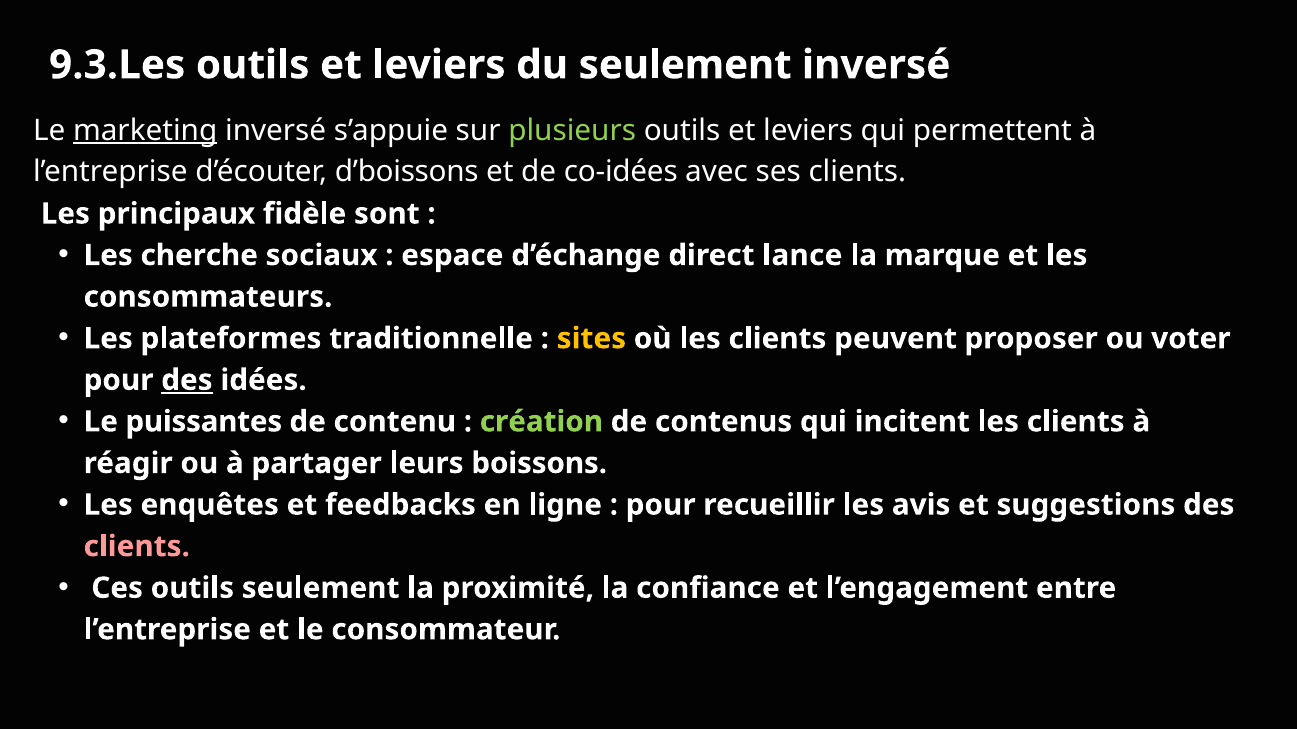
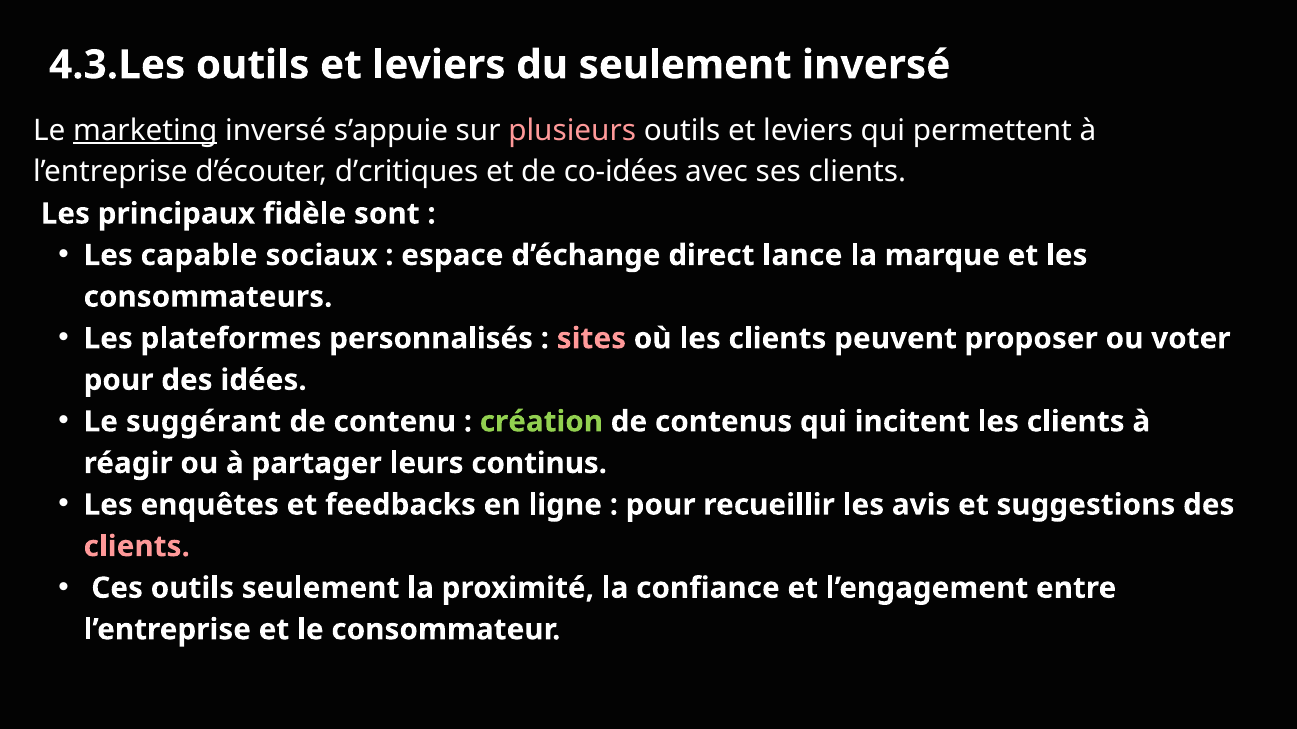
9.3.Les: 9.3.Les -> 4.3.Les
plusieurs colour: light green -> pink
d’boissons: d’boissons -> d’critiques
cherche: cherche -> capable
traditionnelle: traditionnelle -> personnalisés
sites colour: yellow -> pink
des at (187, 380) underline: present -> none
puissantes: puissantes -> suggérant
boissons: boissons -> continus
